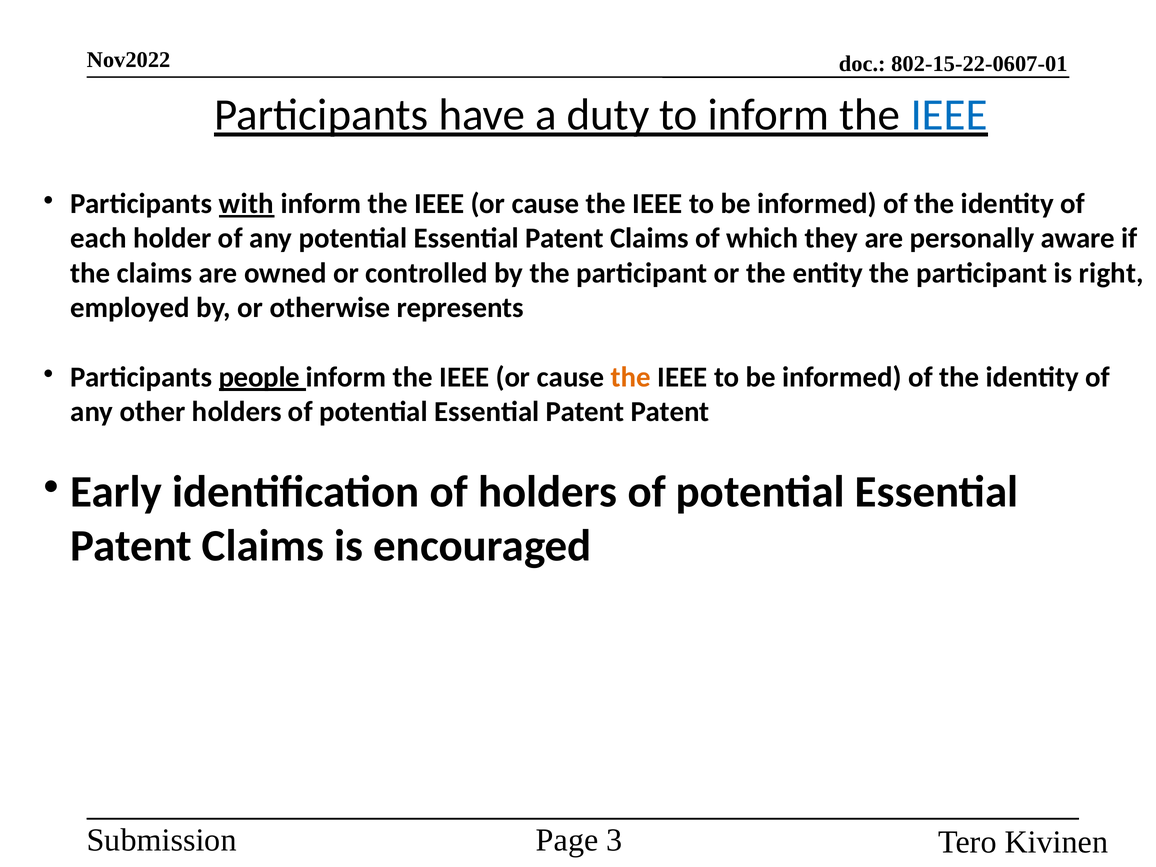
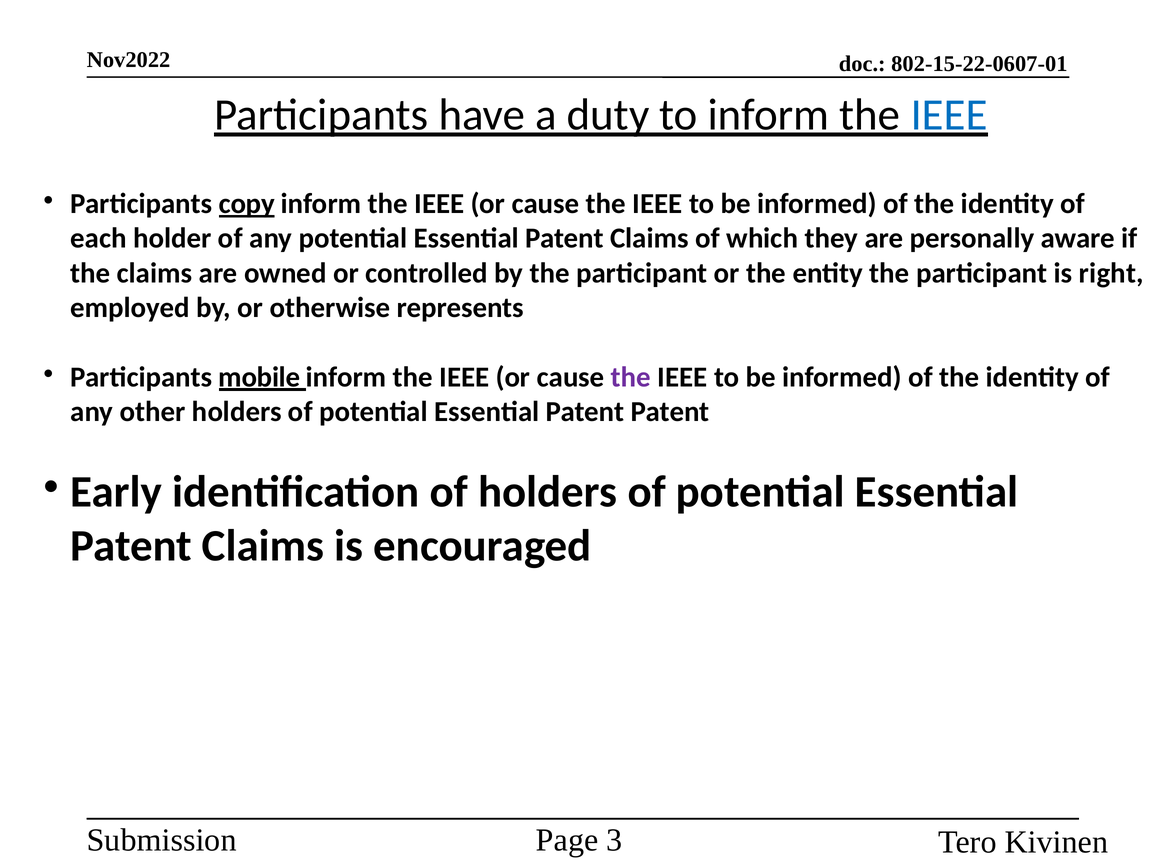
with: with -> copy
people: people -> mobile
the at (631, 377) colour: orange -> purple
